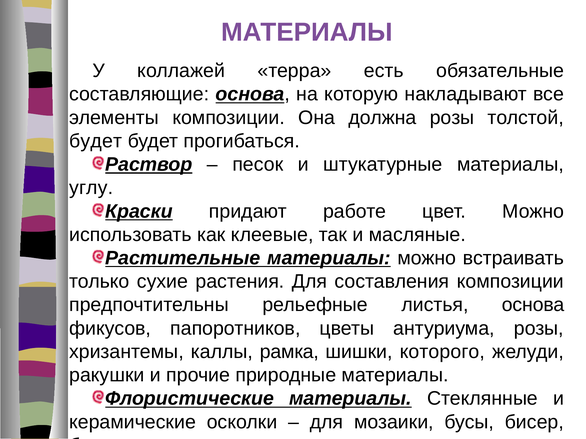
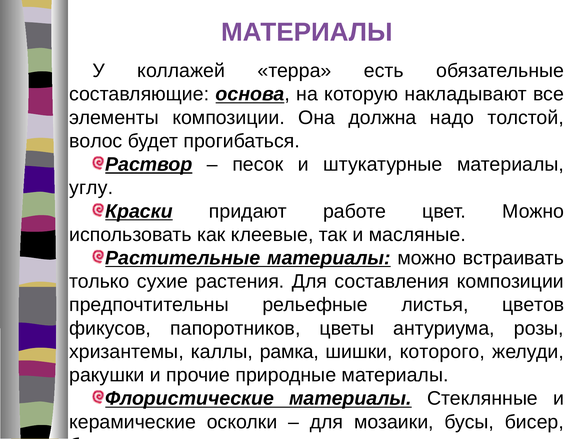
должна розы: розы -> надо
будет at (96, 141): будет -> волос
листья основа: основа -> цветов
